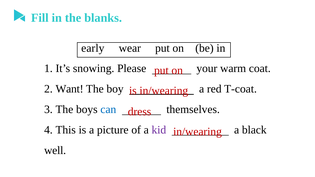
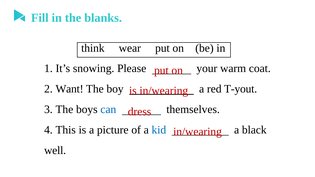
early: early -> think
T-coat: T-coat -> T-yout
kid colour: purple -> blue
